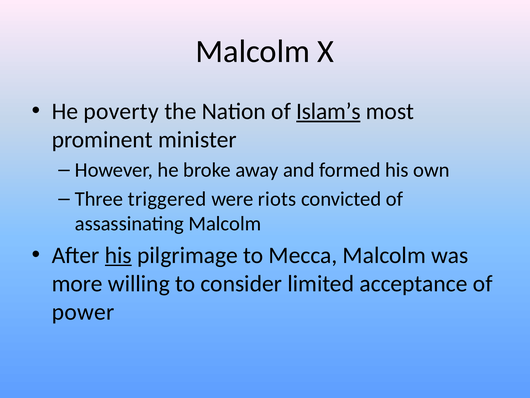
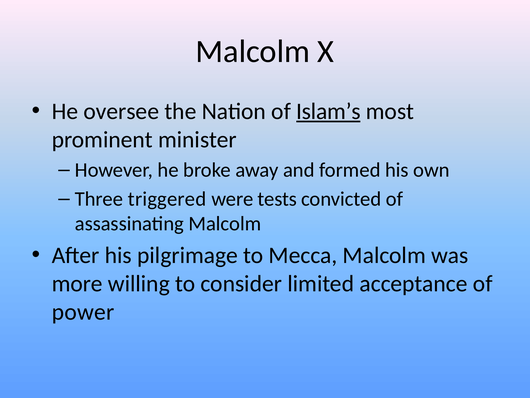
poverty: poverty -> oversee
riots: riots -> tests
his at (118, 255) underline: present -> none
